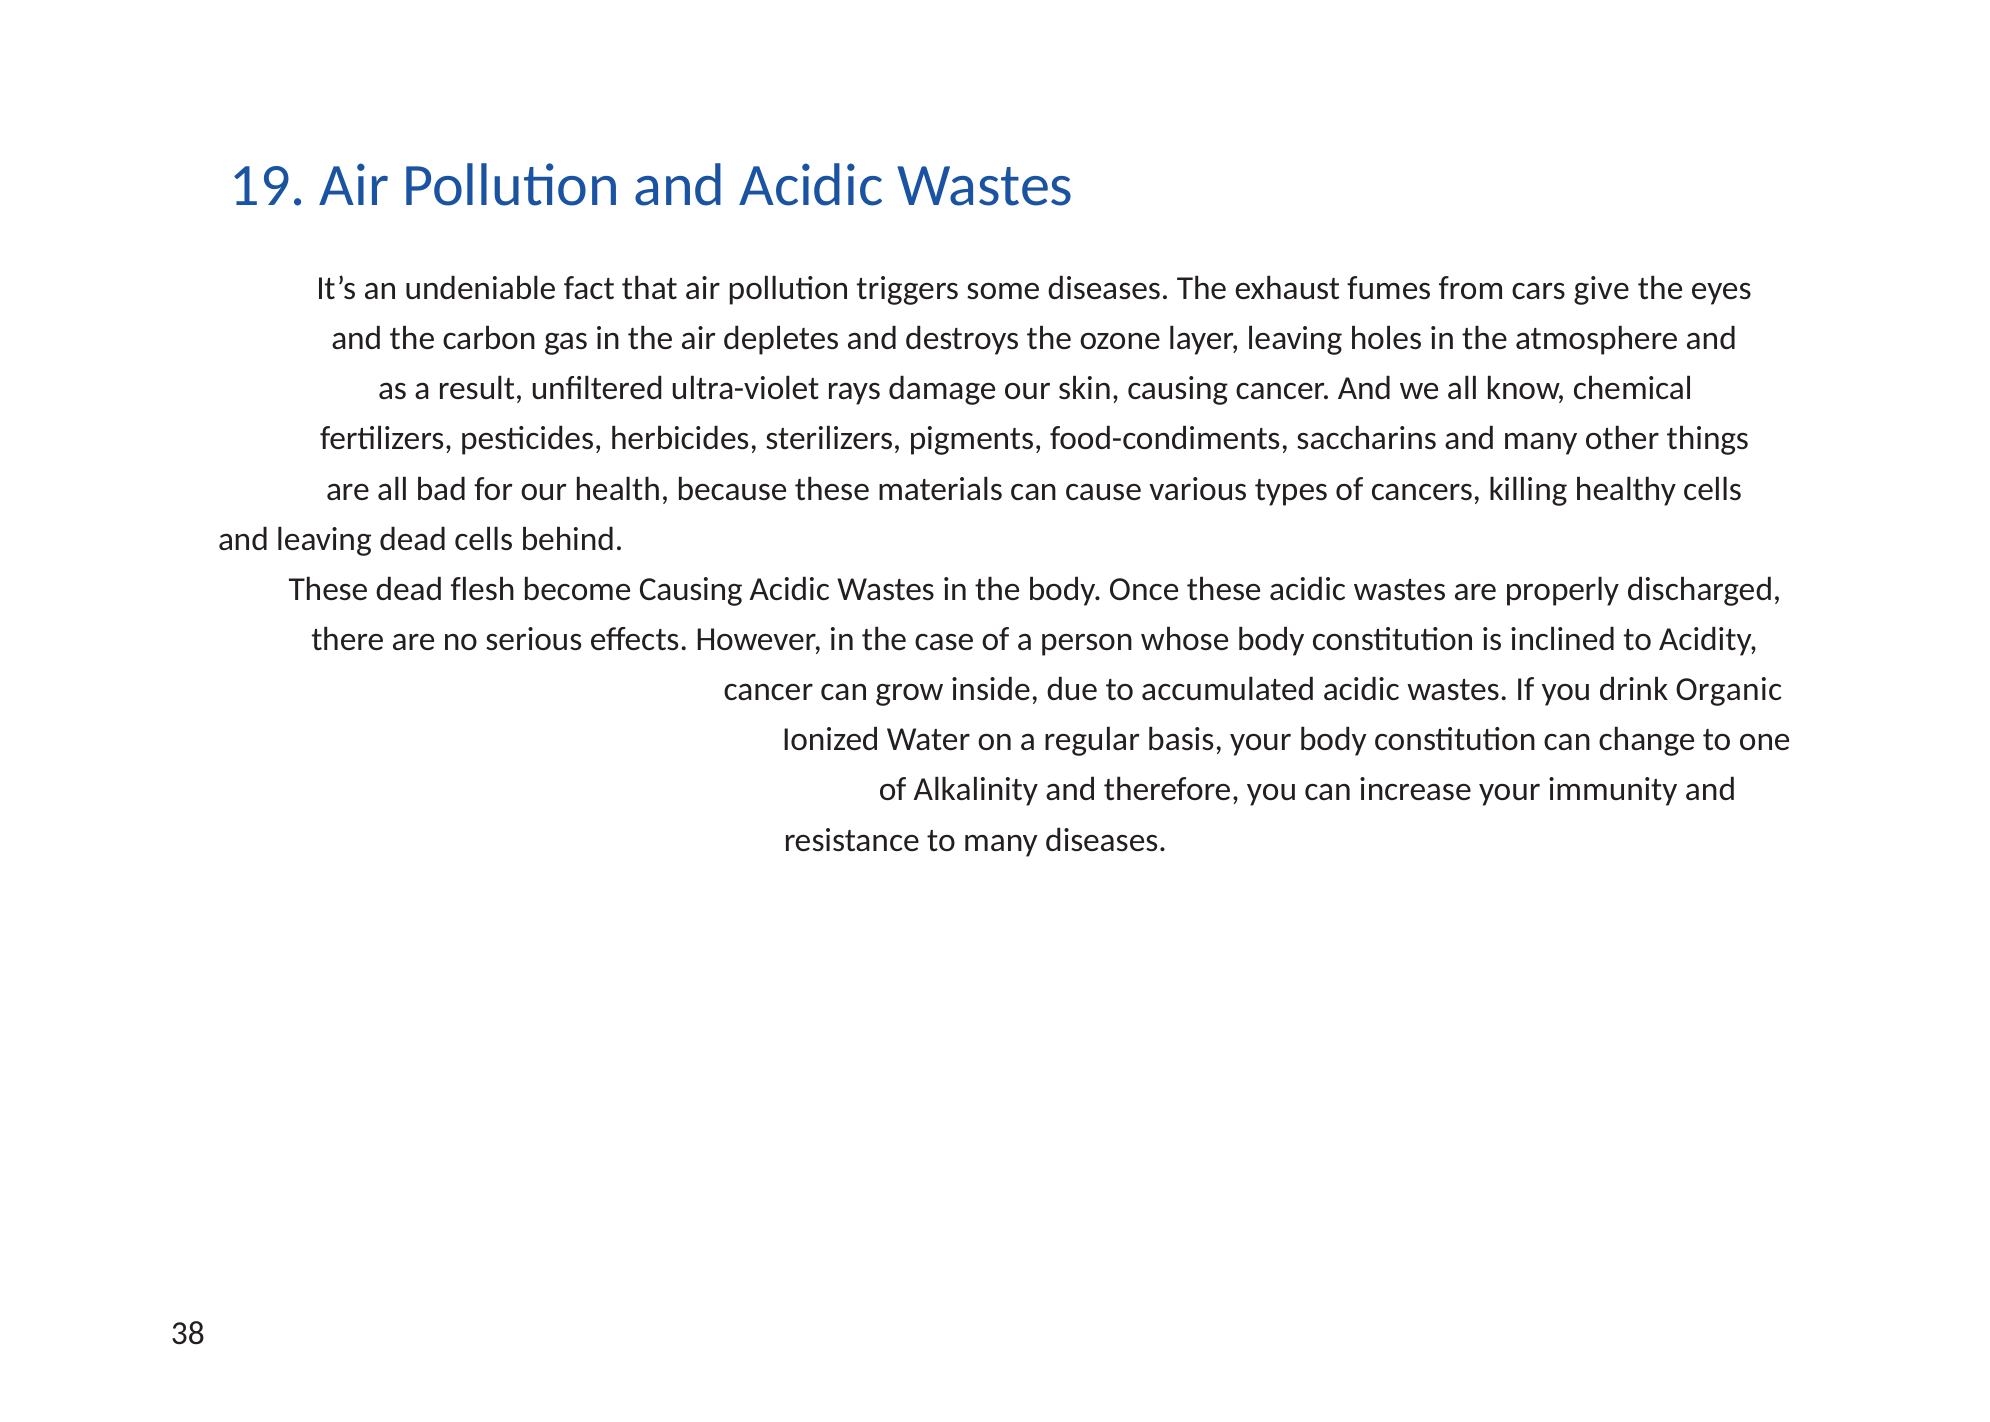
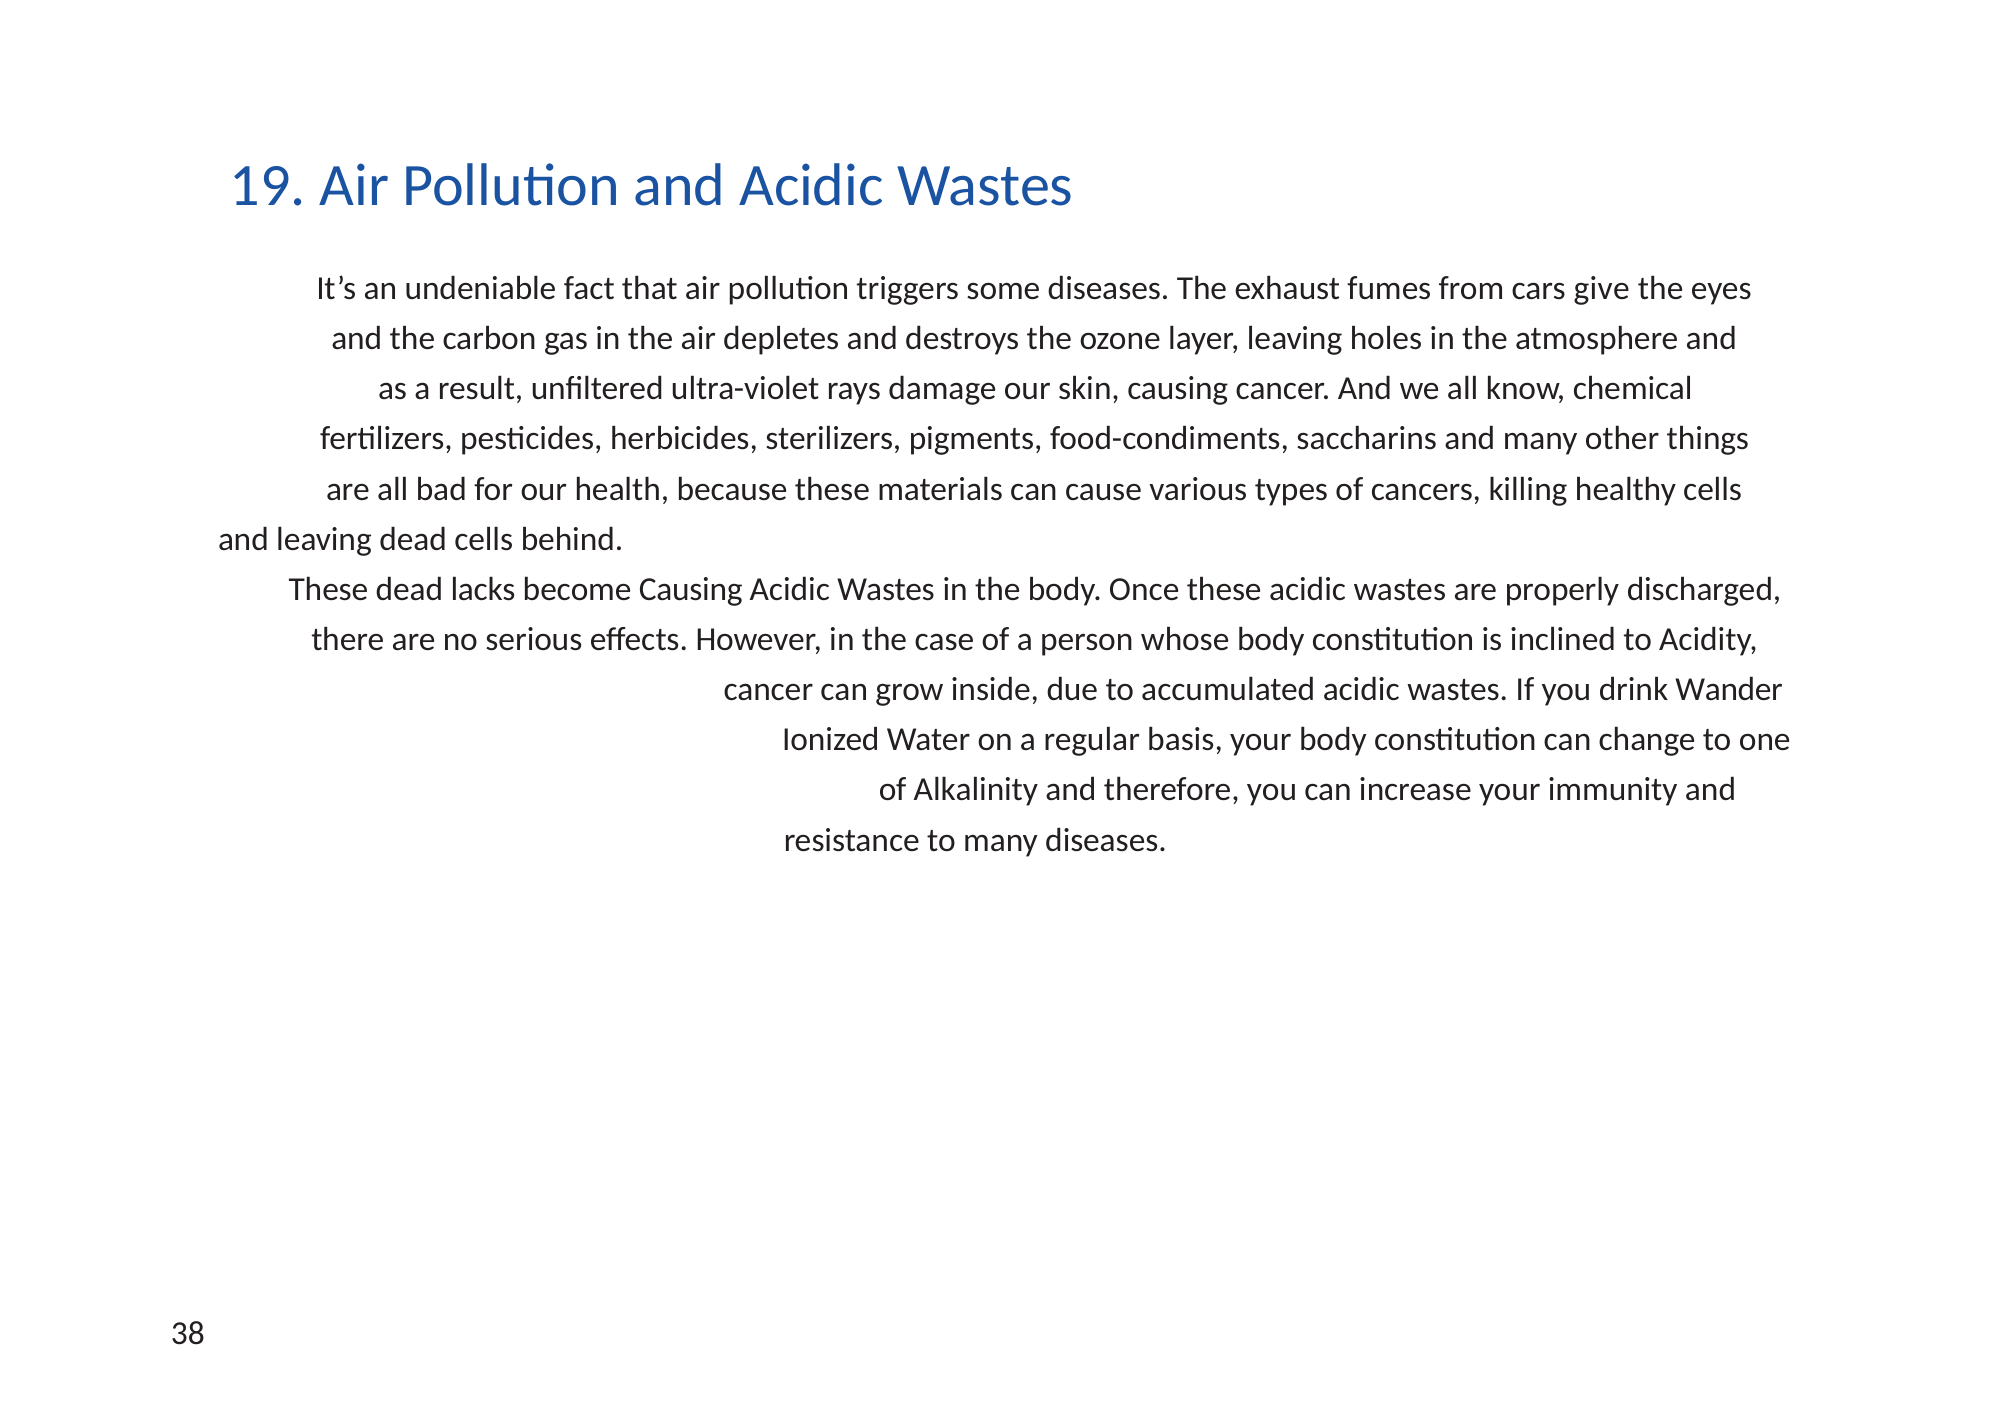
flesh: flesh -> lacks
Organic: Organic -> Wander
